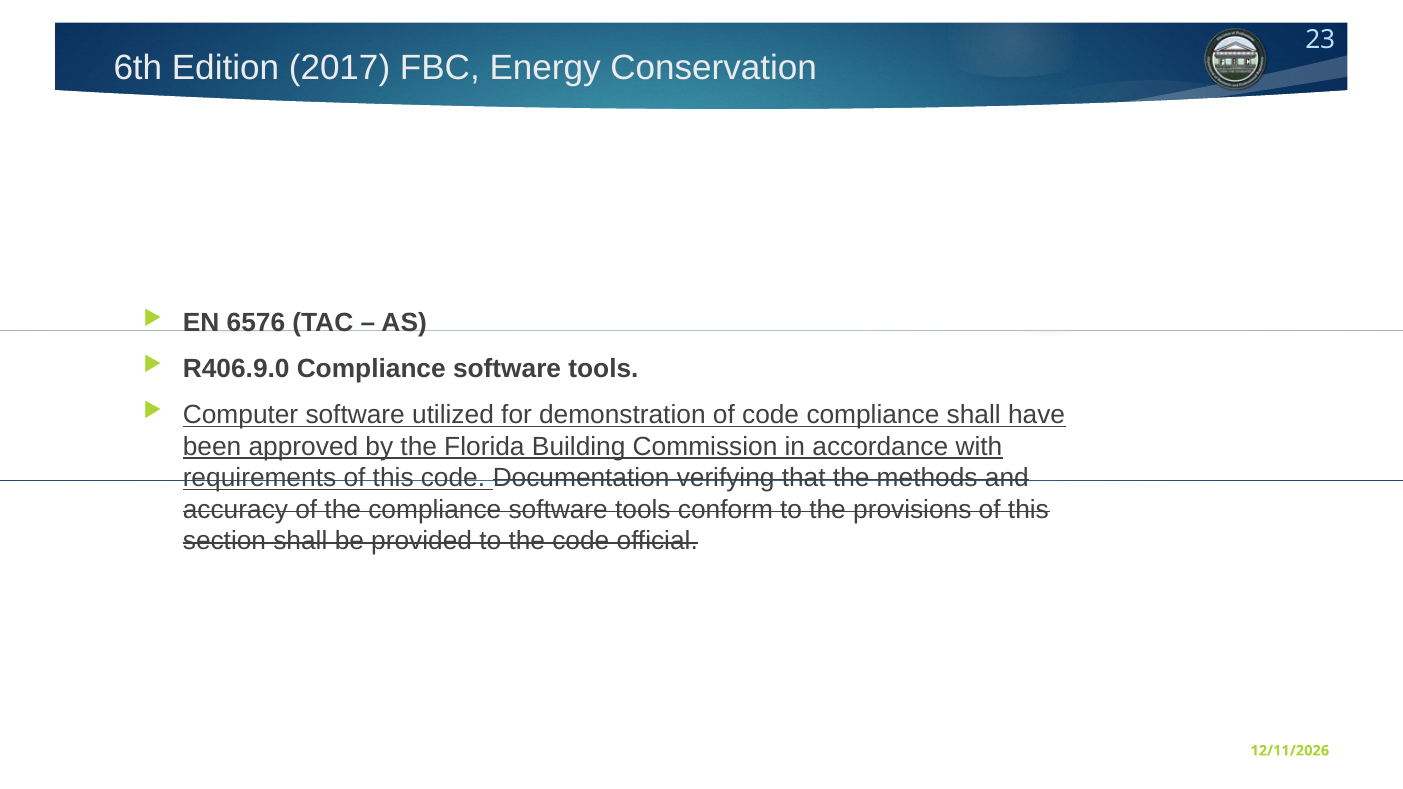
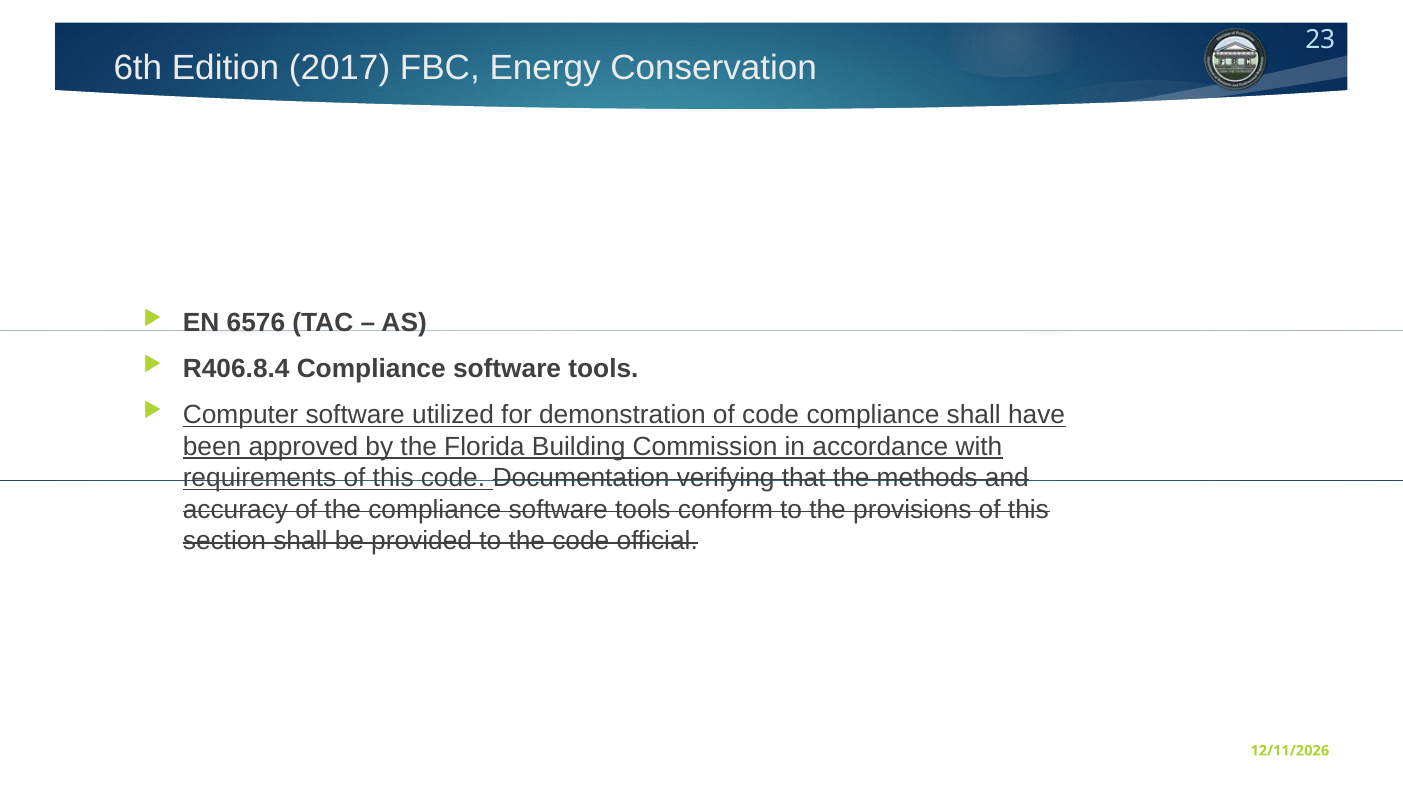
R406.9.0: R406.9.0 -> R406.8.4
